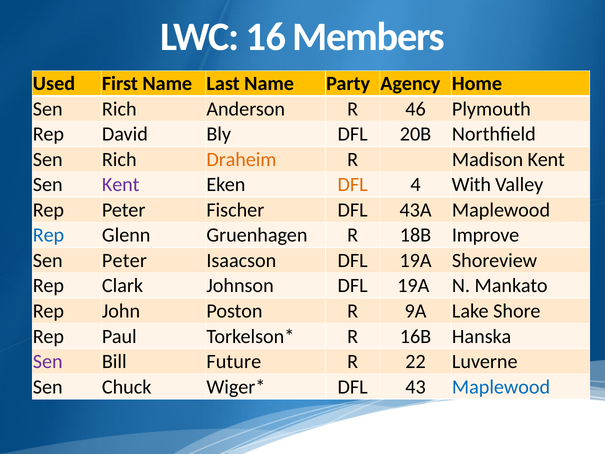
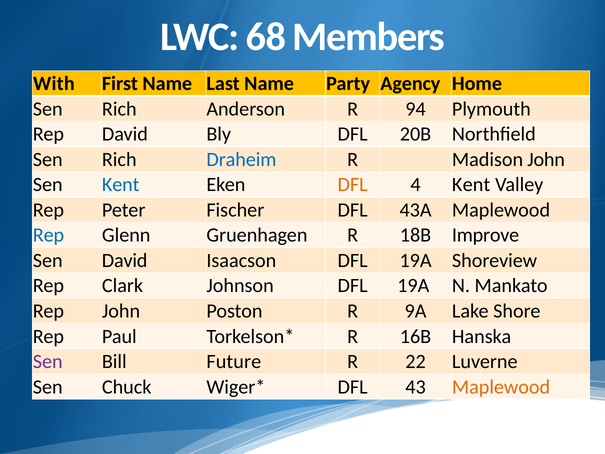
16: 16 -> 68
Used: Used -> With
46: 46 -> 94
Draheim colour: orange -> blue
Madison Kent: Kent -> John
Kent at (121, 185) colour: purple -> blue
4 With: With -> Kent
Sen Peter: Peter -> David
Maplewood at (501, 387) colour: blue -> orange
